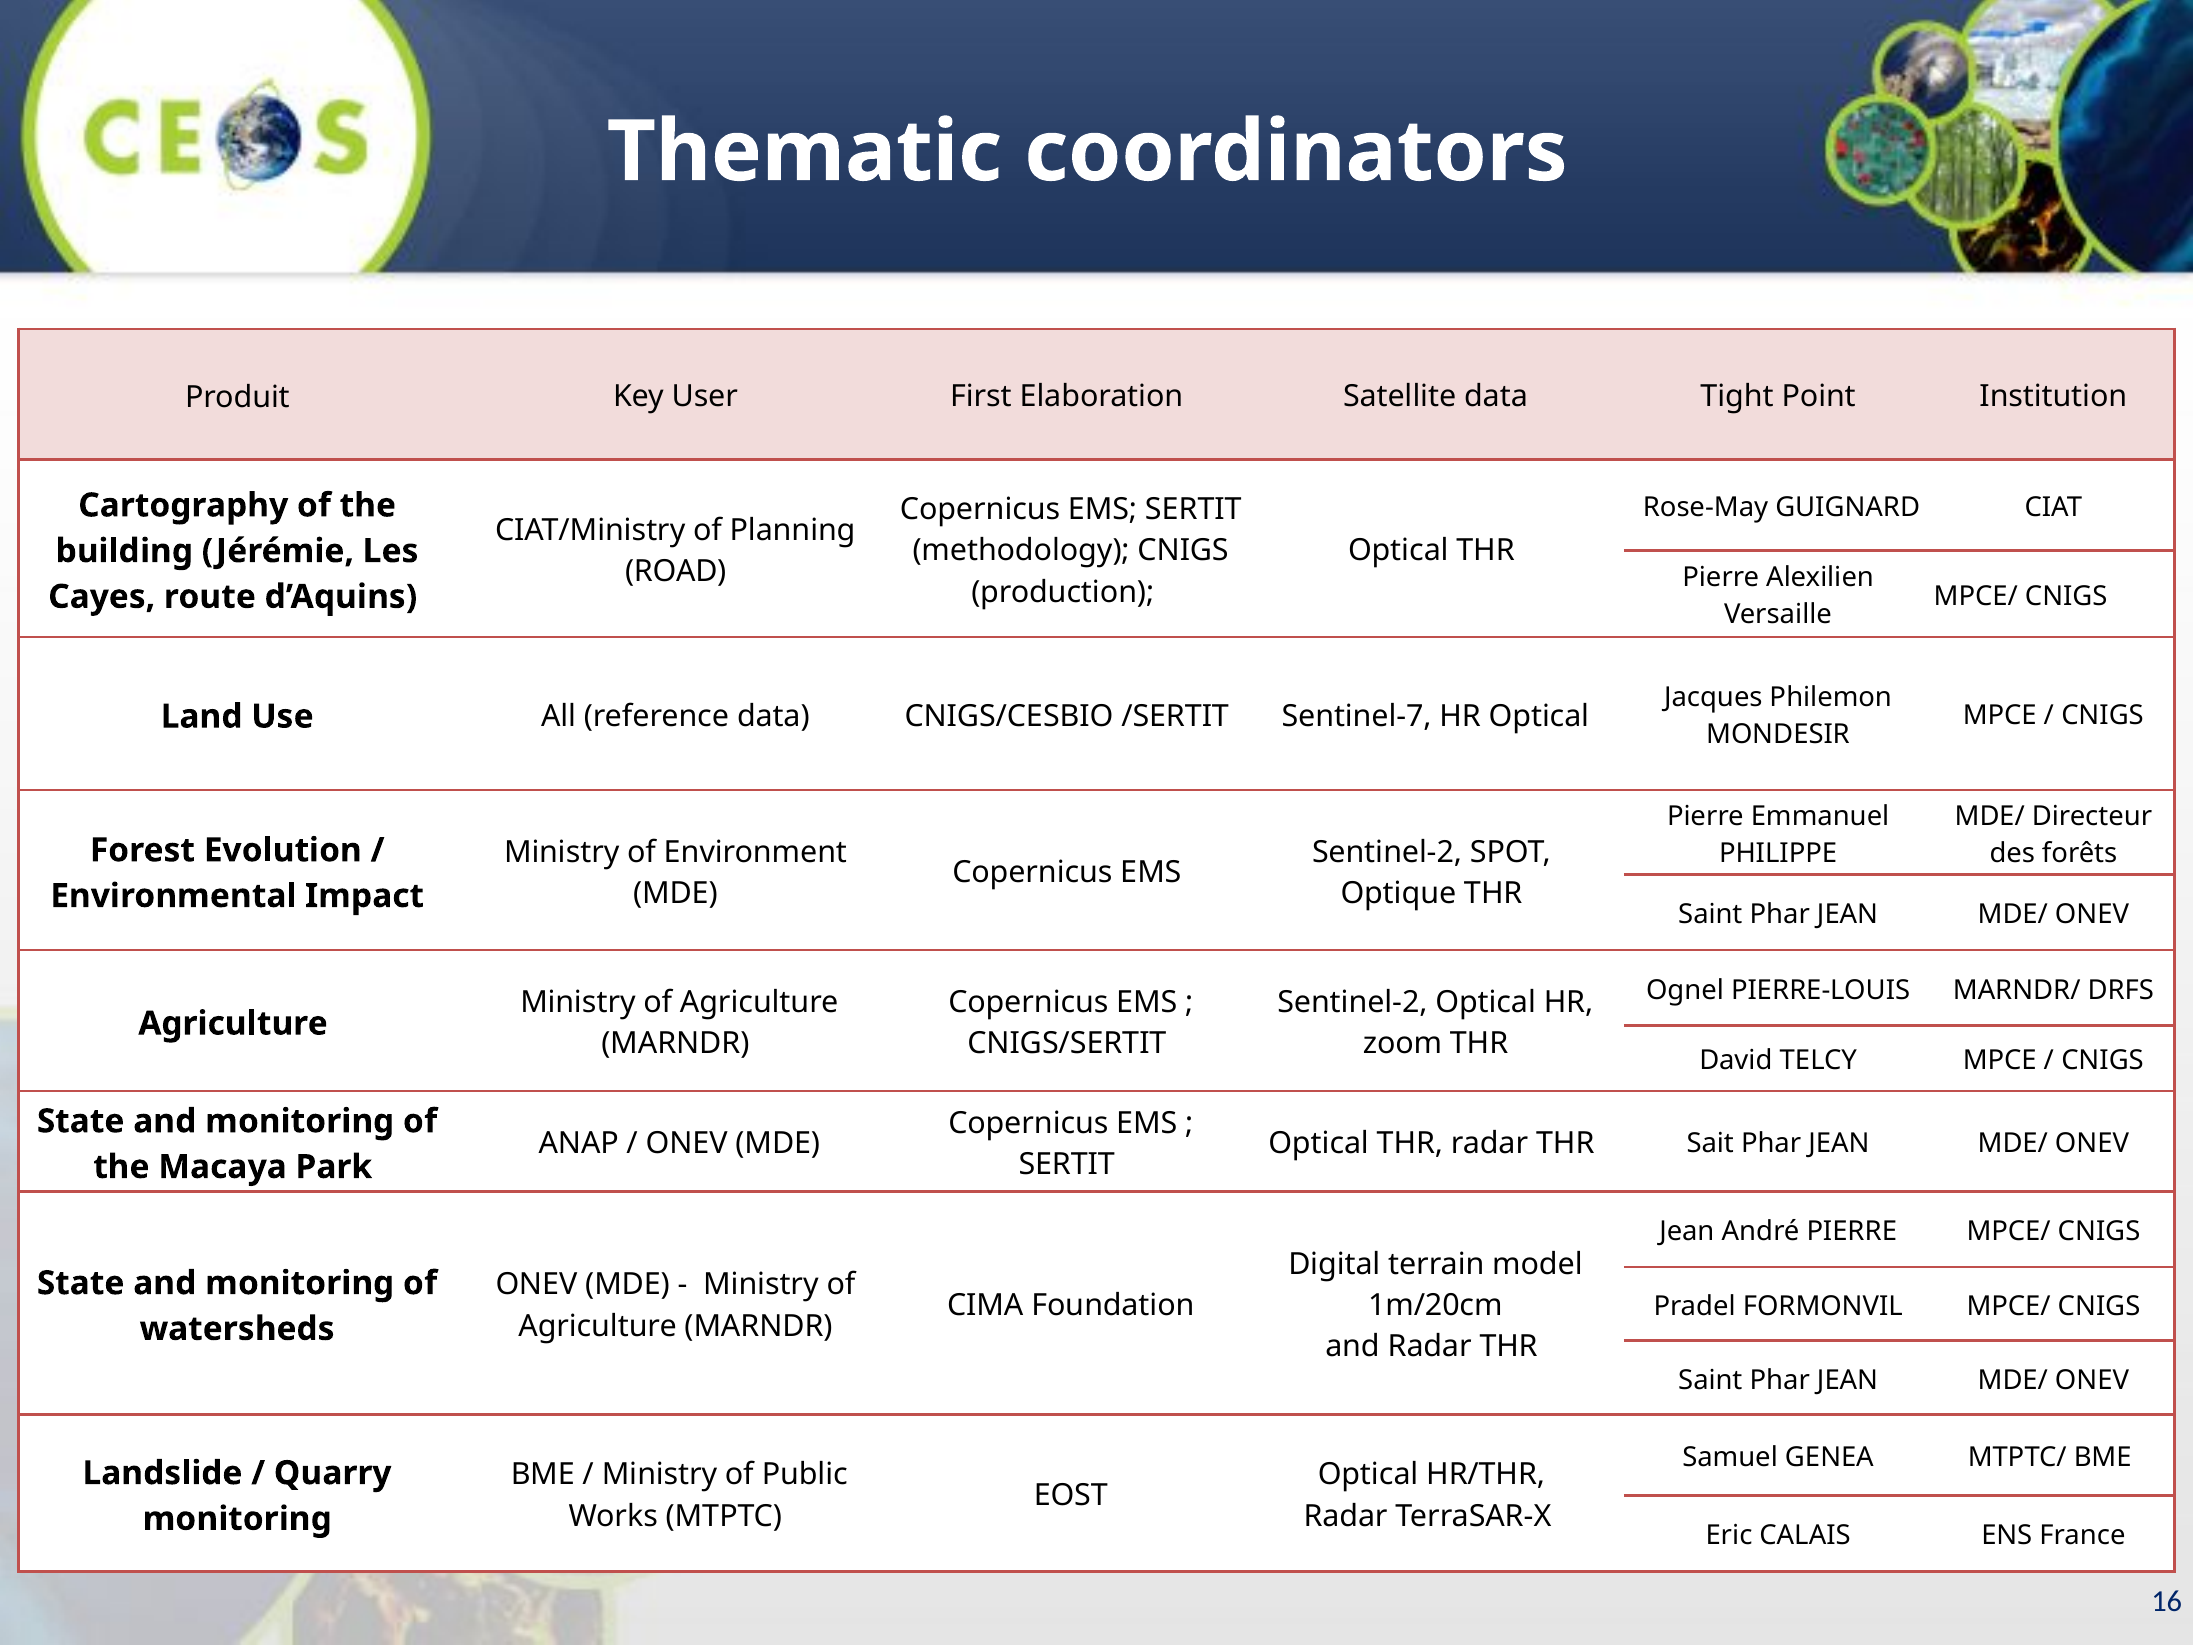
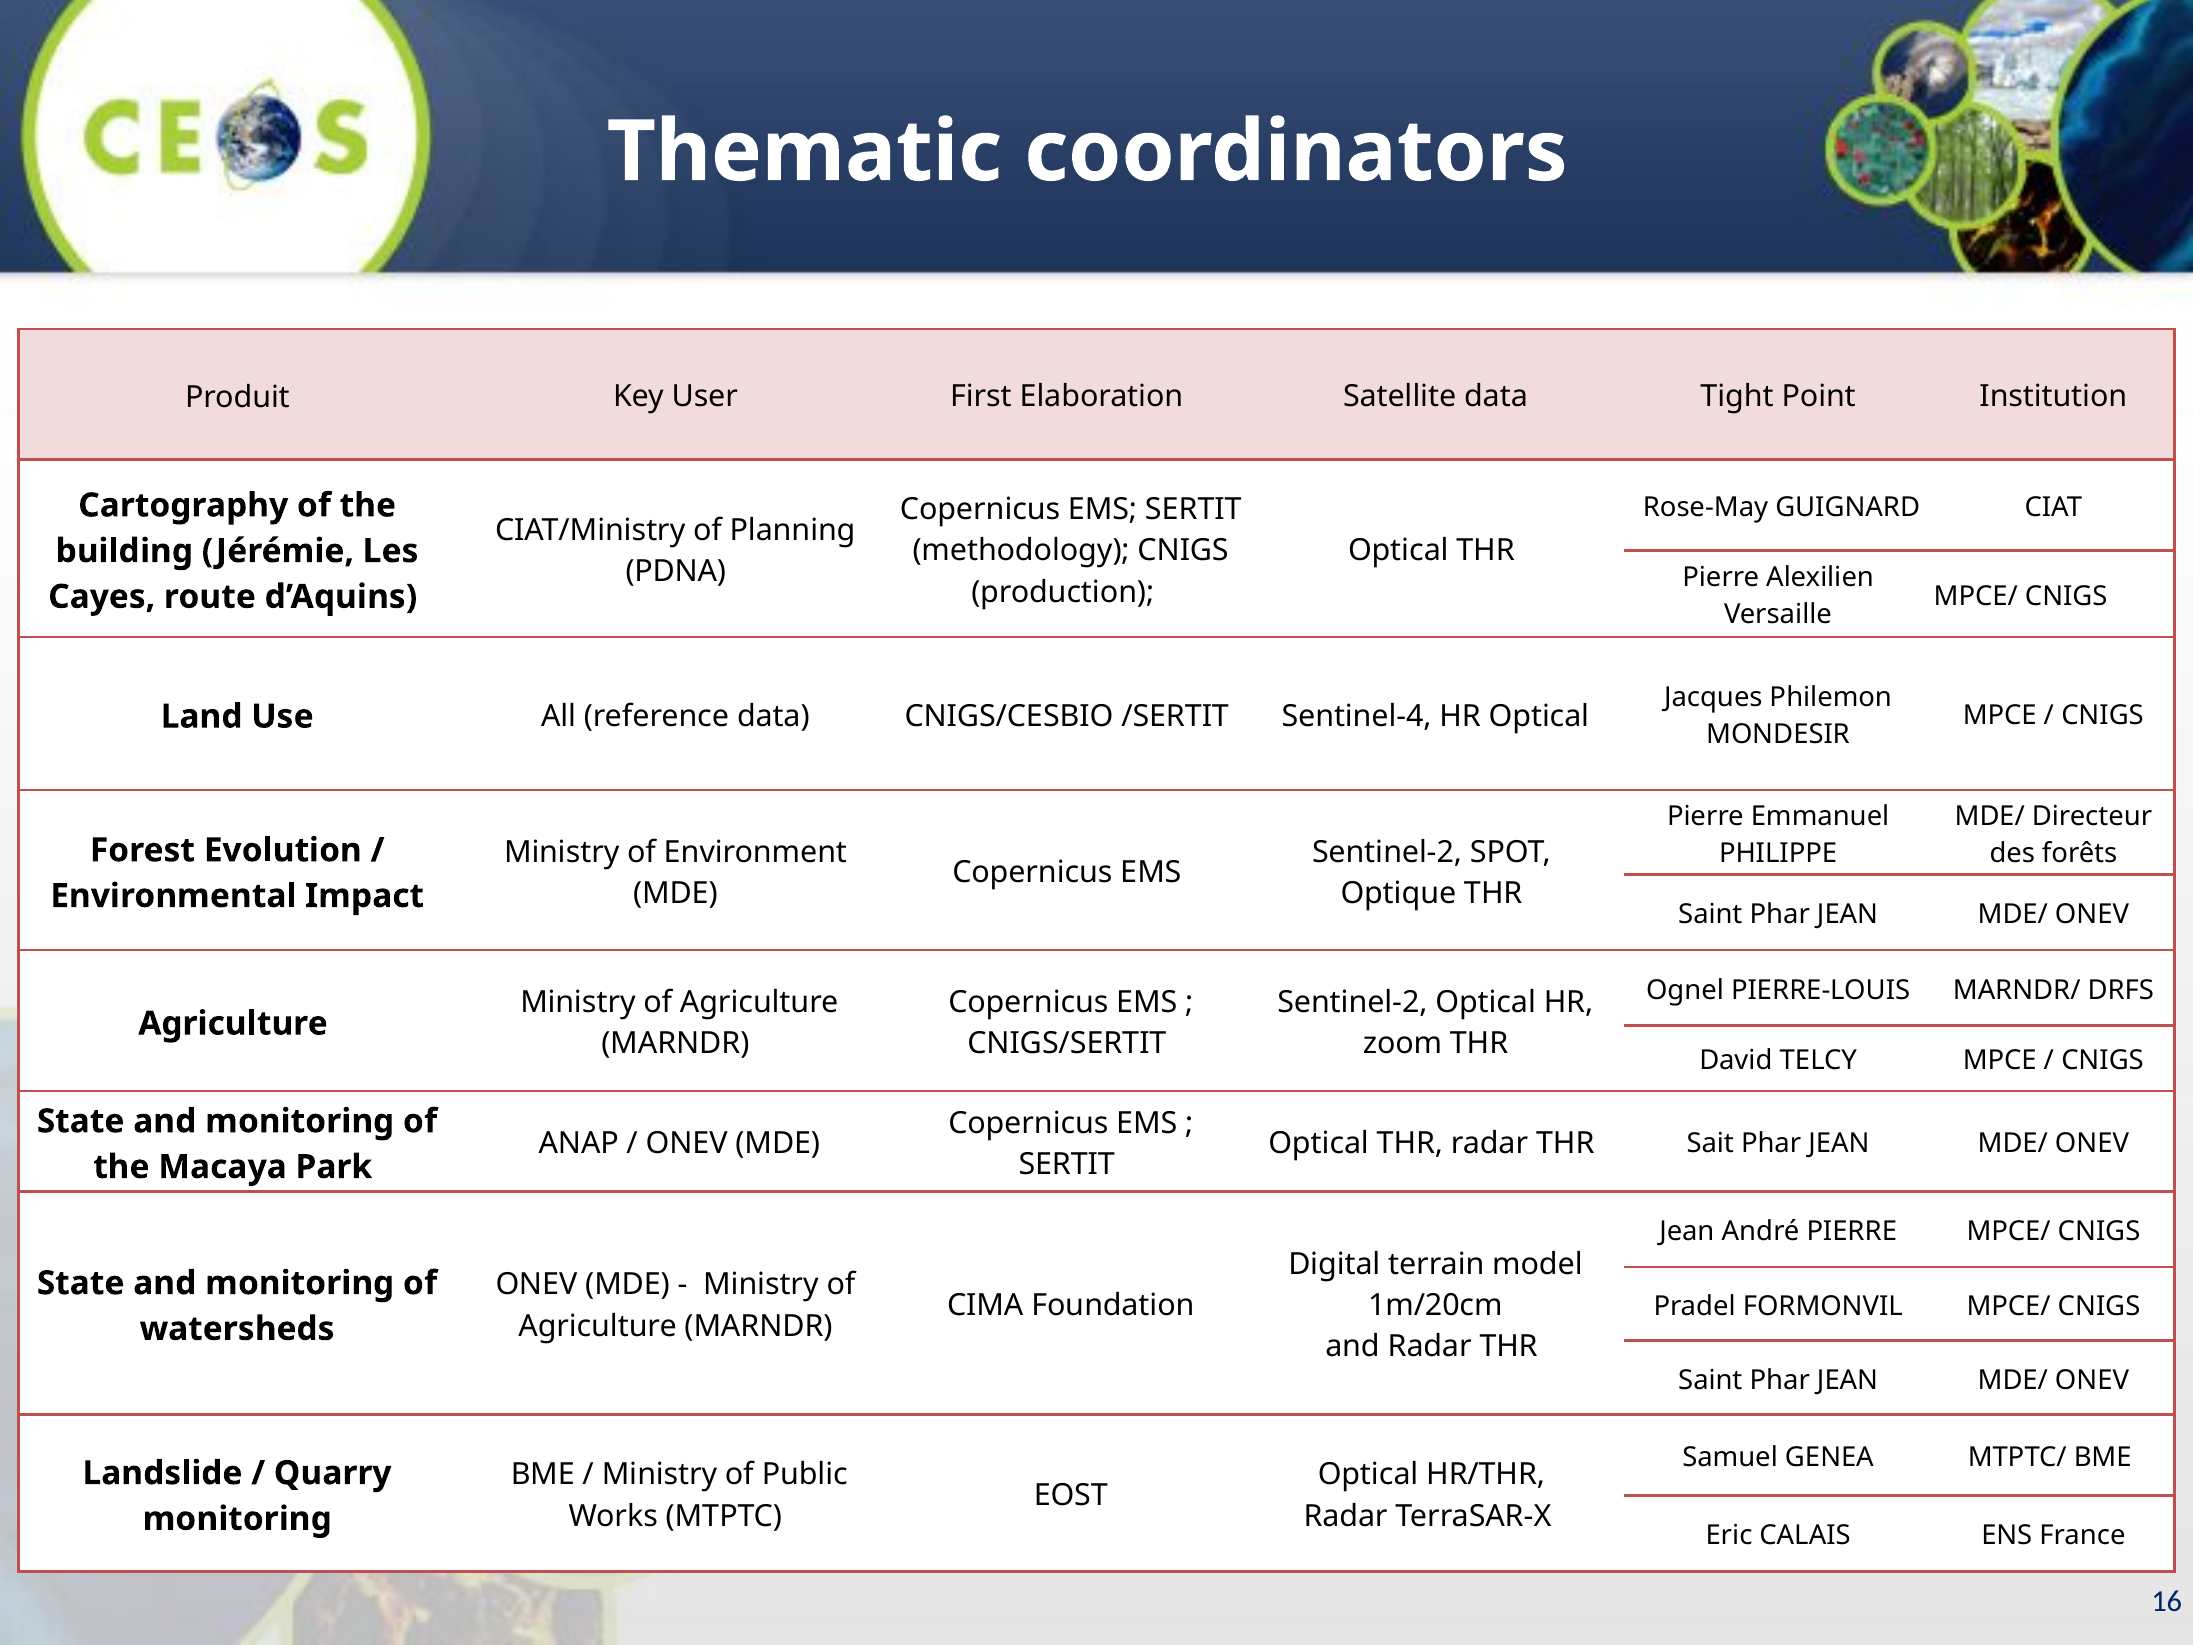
ROAD: ROAD -> PDNA
Sentinel-7: Sentinel-7 -> Sentinel-4
